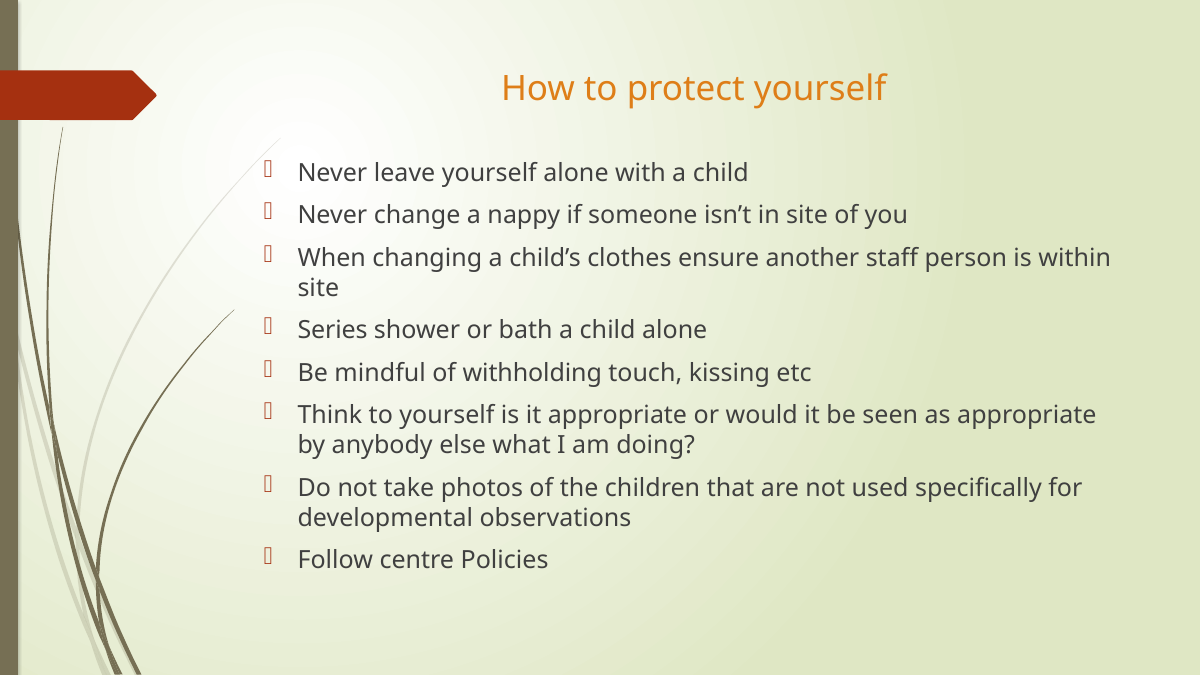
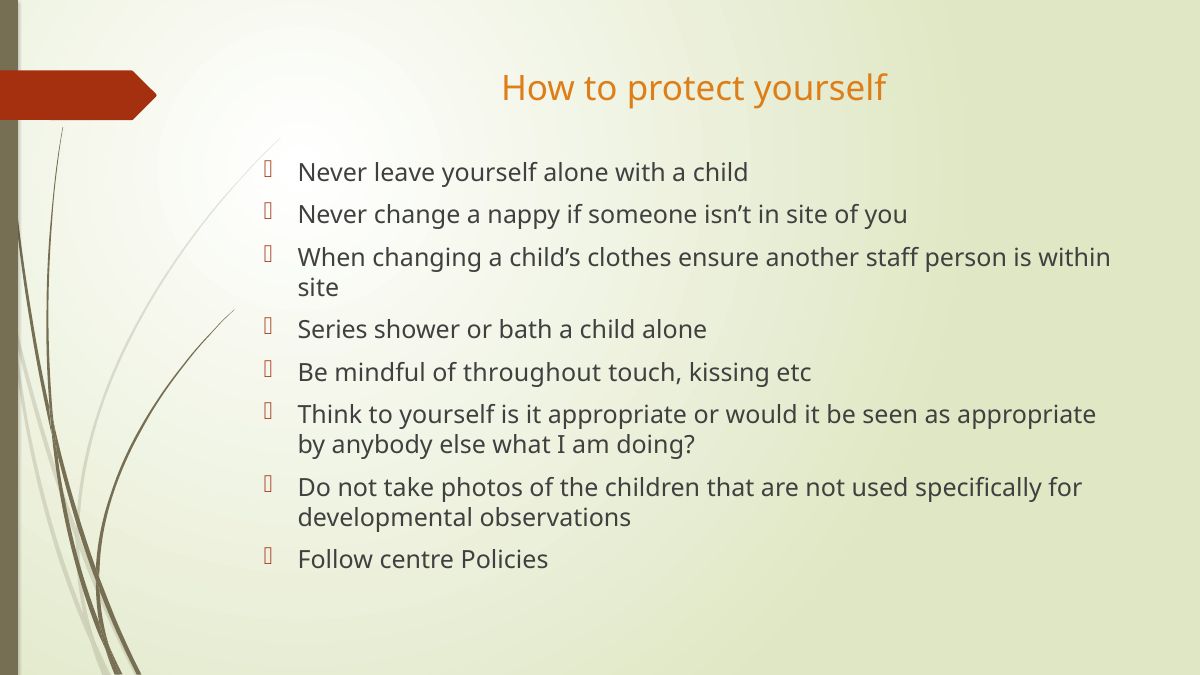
withholding: withholding -> throughout
